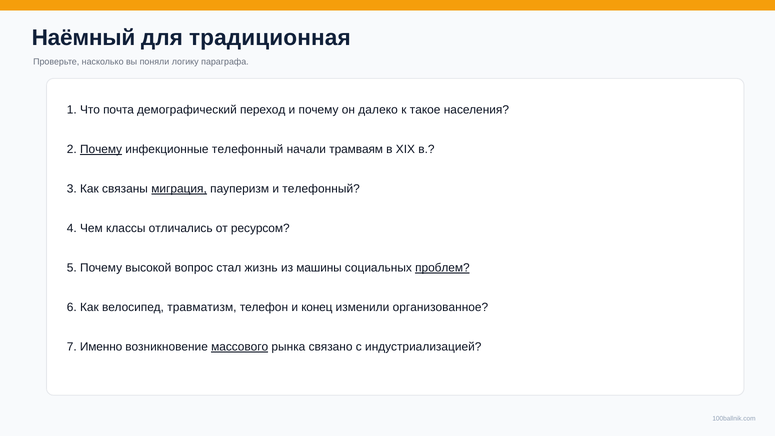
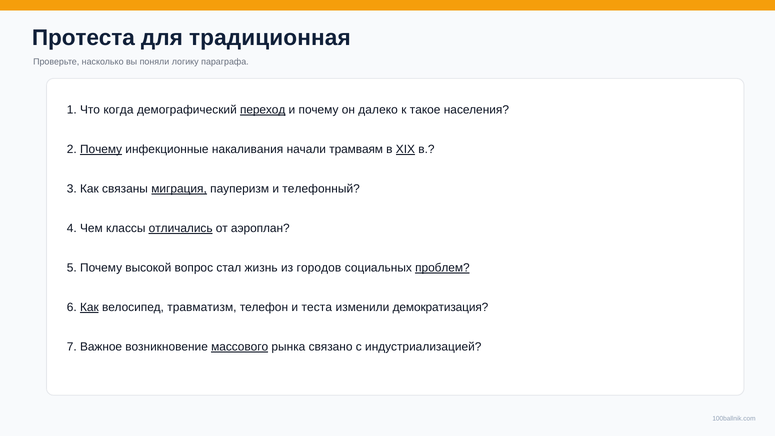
Наёмный: Наёмный -> Протеста
почта: почта -> когда
переход underline: none -> present
инфекционные телефонный: телефонный -> накаливания
XIX underline: none -> present
отличались underline: none -> present
ресурсом: ресурсом -> аэроплан
машины: машины -> городов
Как at (89, 307) underline: none -> present
конец: конец -> теста
организованное: организованное -> демократизация
Именно: Именно -> Важное
